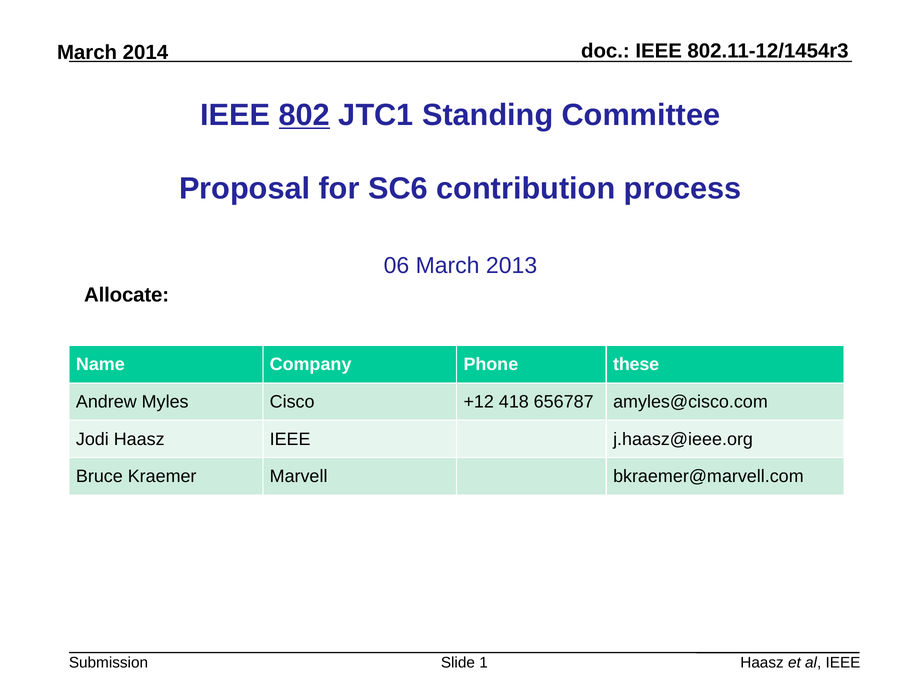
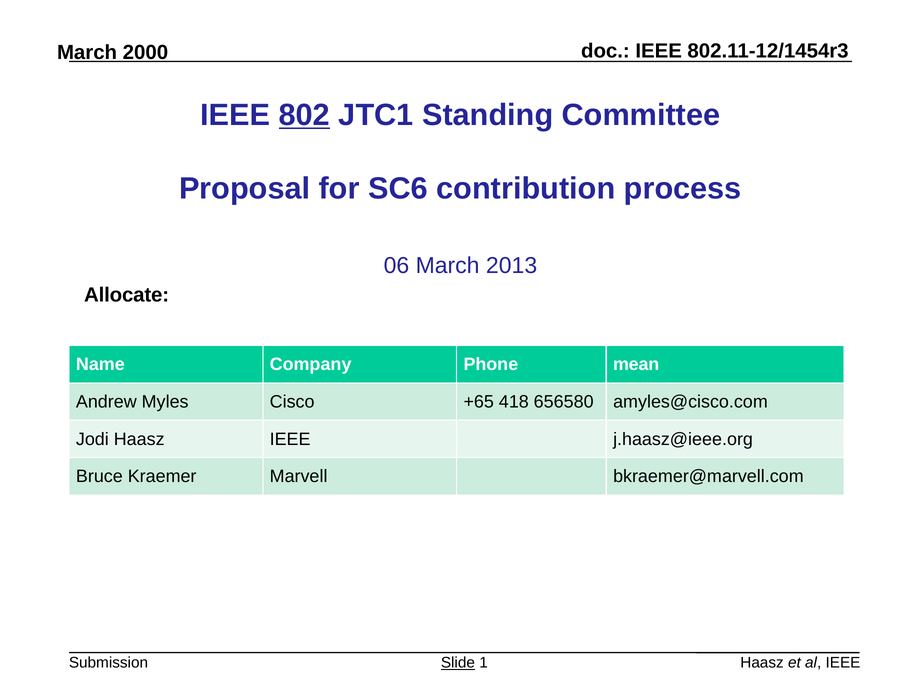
2014: 2014 -> 2000
these: these -> mean
+12: +12 -> +65
656787: 656787 -> 656580
Slide underline: none -> present
